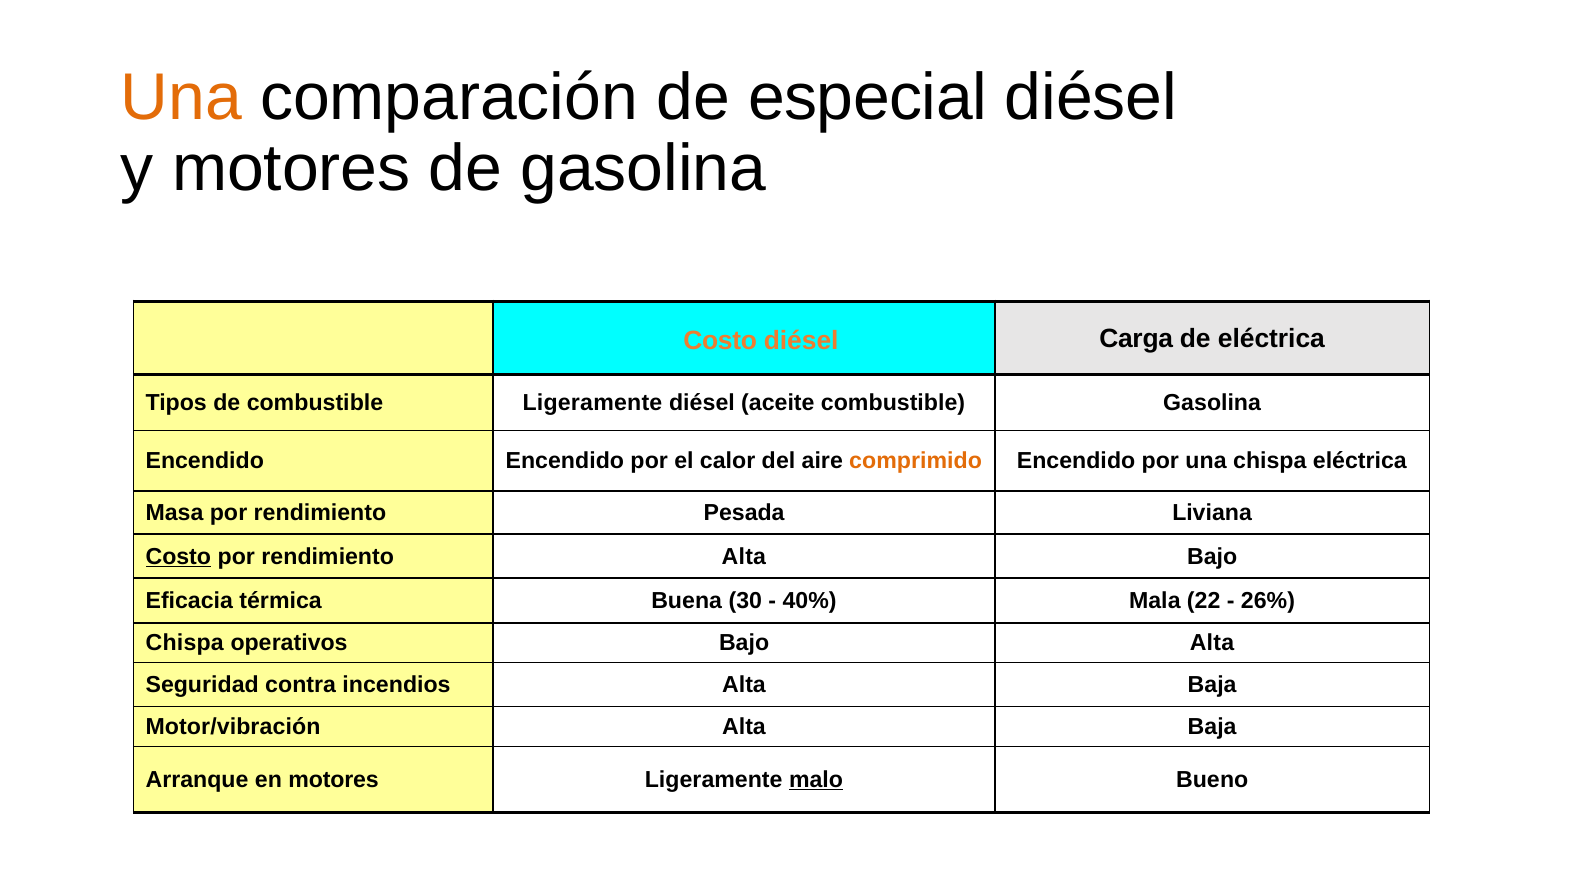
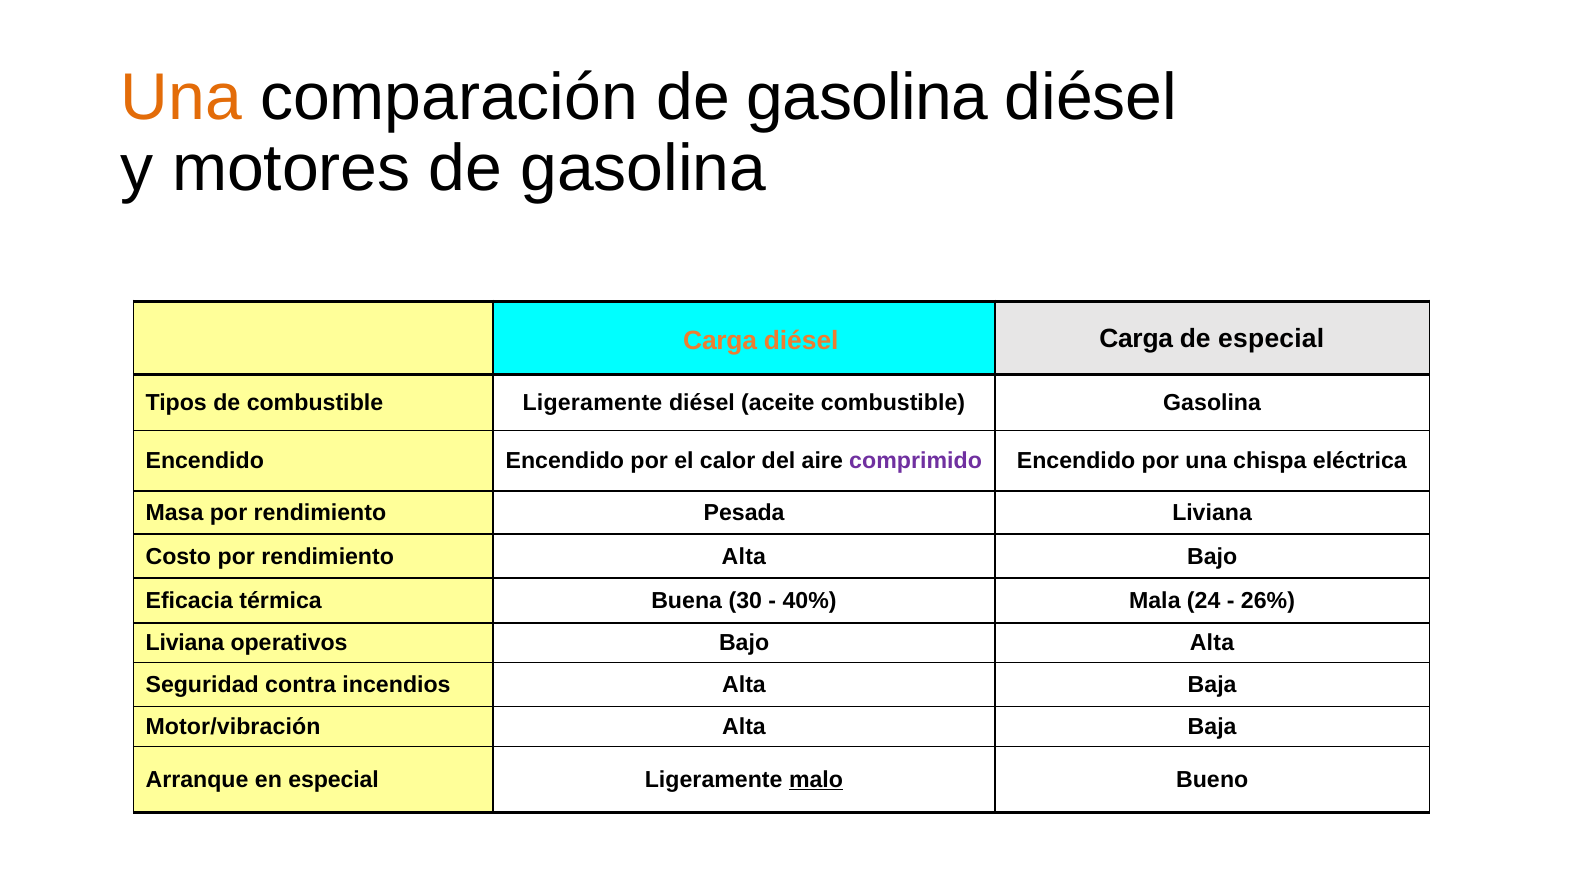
comparación de especial: especial -> gasolina
Costo at (720, 341): Costo -> Carga
de eléctrica: eléctrica -> especial
comprimido colour: orange -> purple
Costo at (178, 557) underline: present -> none
22: 22 -> 24
Chispa at (185, 643): Chispa -> Liviana
en motores: motores -> especial
